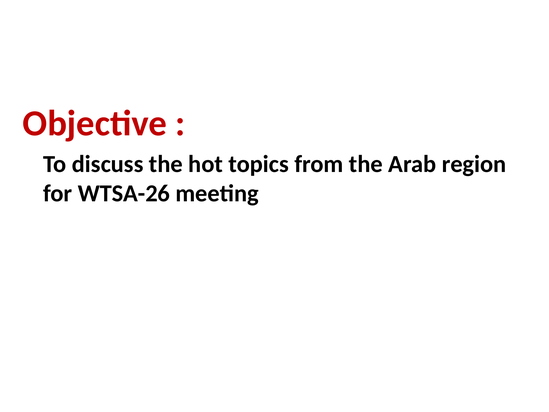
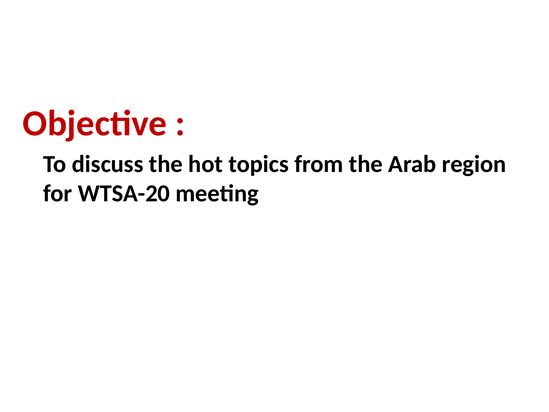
WTSA-26: WTSA-26 -> WTSA-20
